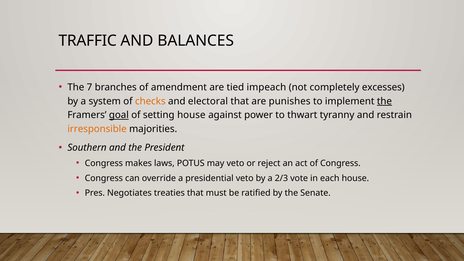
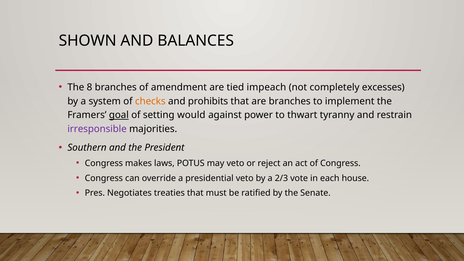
TRAFFIC: TRAFFIC -> SHOWN
7: 7 -> 8
electoral: electoral -> prohibits
are punishes: punishes -> branches
the at (384, 101) underline: present -> none
setting house: house -> would
irresponsible colour: orange -> purple
